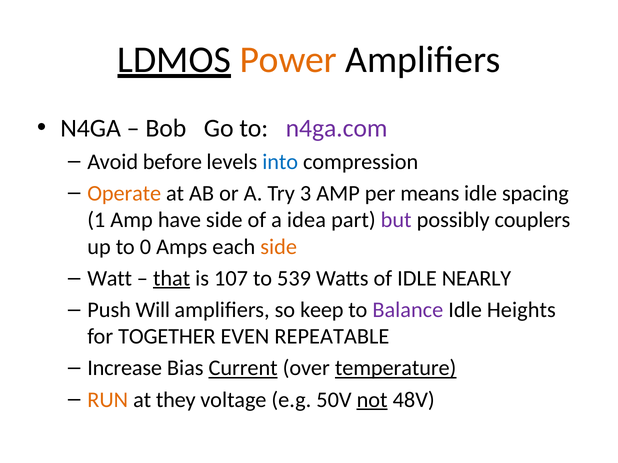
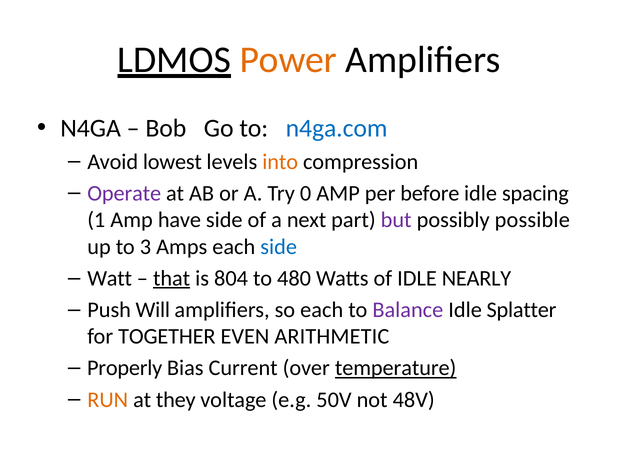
n4ga.com colour: purple -> blue
before: before -> lowest
into colour: blue -> orange
Operate colour: orange -> purple
3: 3 -> 0
means: means -> before
idea: idea -> next
couplers: couplers -> possible
0: 0 -> 3
side at (279, 247) colour: orange -> blue
107: 107 -> 804
539: 539 -> 480
so keep: keep -> each
Heights: Heights -> Splatter
REPEATABLE: REPEATABLE -> ARITHMETIC
Increase: Increase -> Properly
Current underline: present -> none
not underline: present -> none
